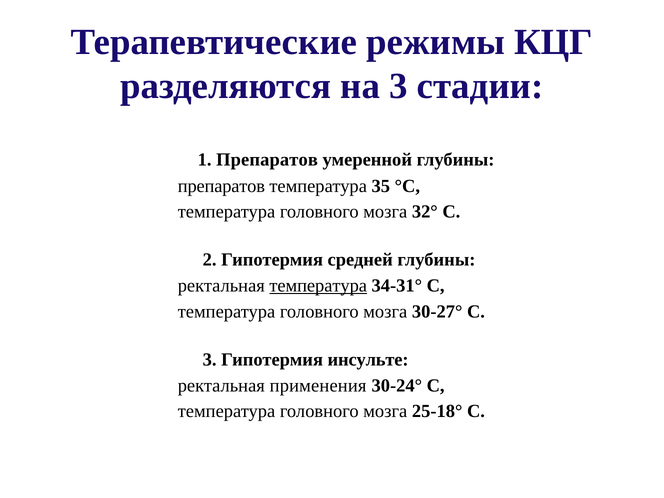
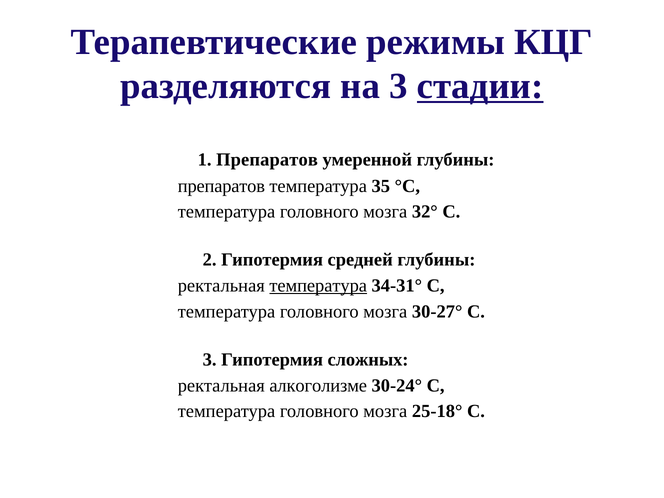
стадии underline: none -> present
инсульте: инсульте -> сложных
применения: применения -> алкоголизме
